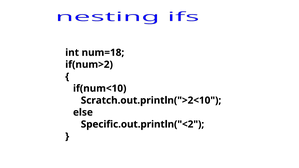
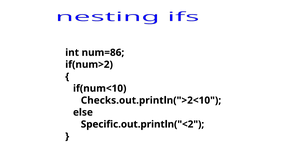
num=18: num=18 -> num=86
Scratch.out.println(">2<10: Scratch.out.println(">2<10 -> Checks.out.println(">2<10
